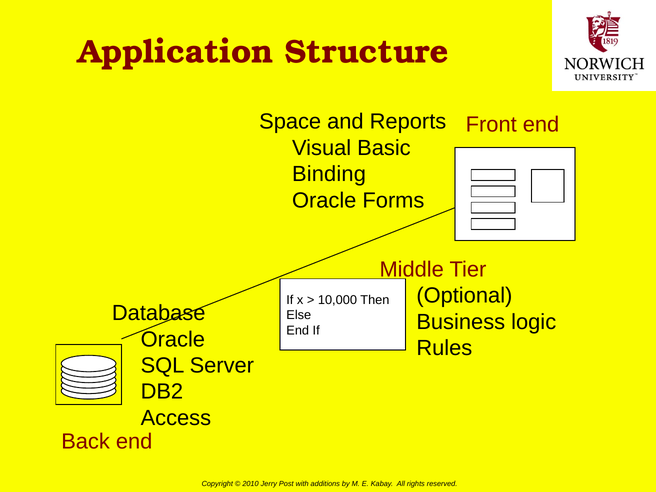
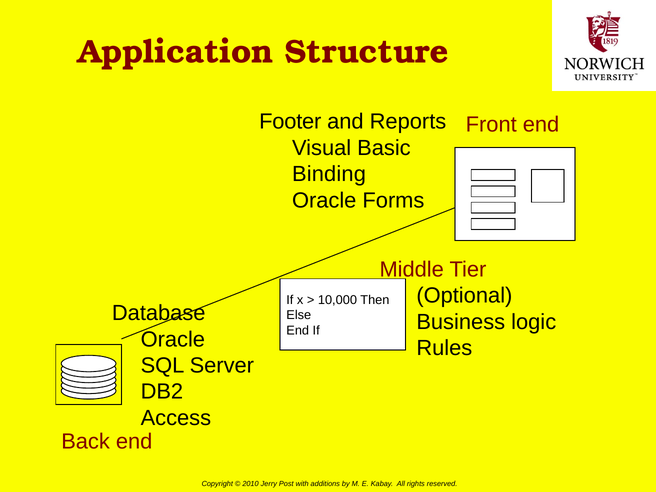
Space: Space -> Footer
